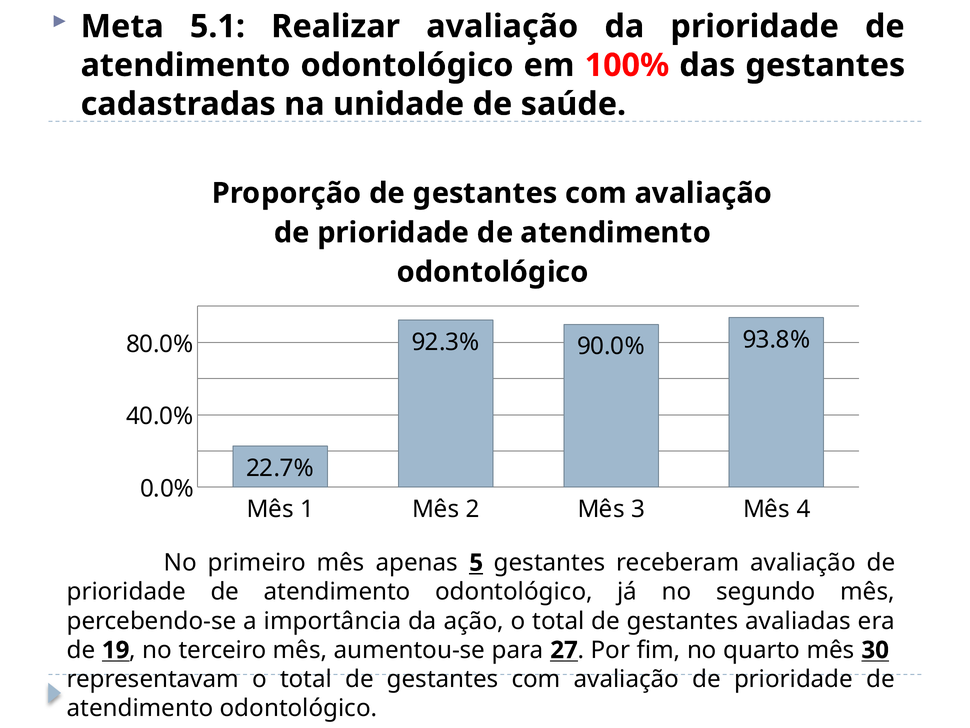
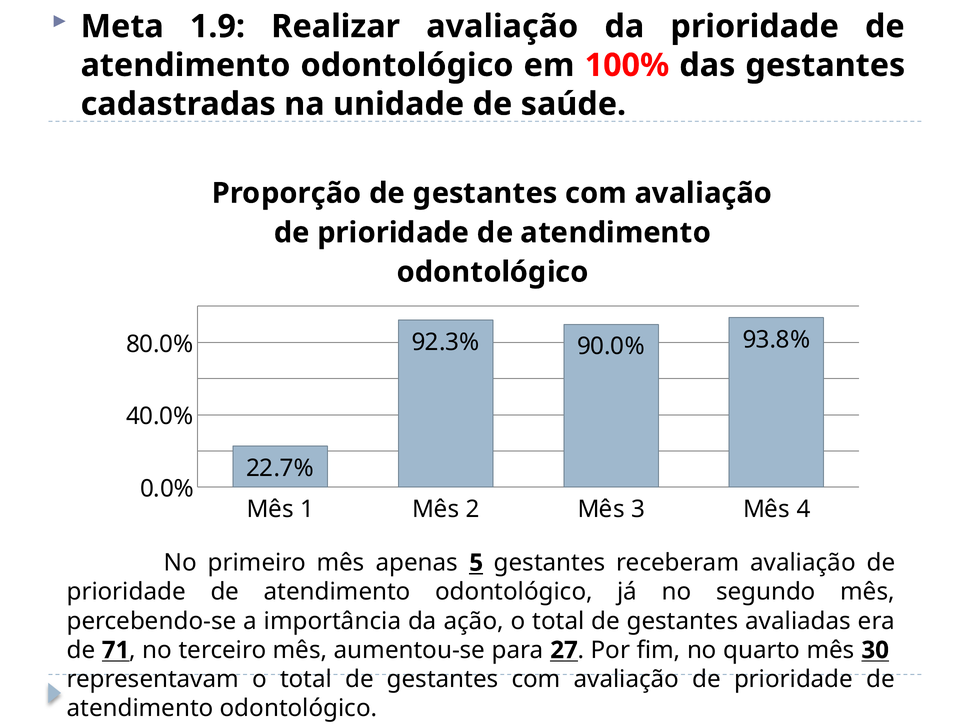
5.1: 5.1 -> 1.9
19: 19 -> 71
